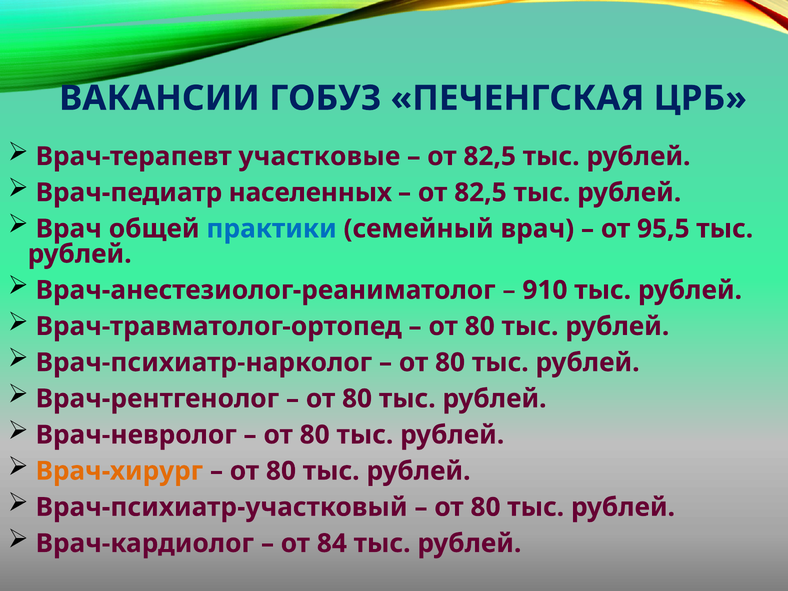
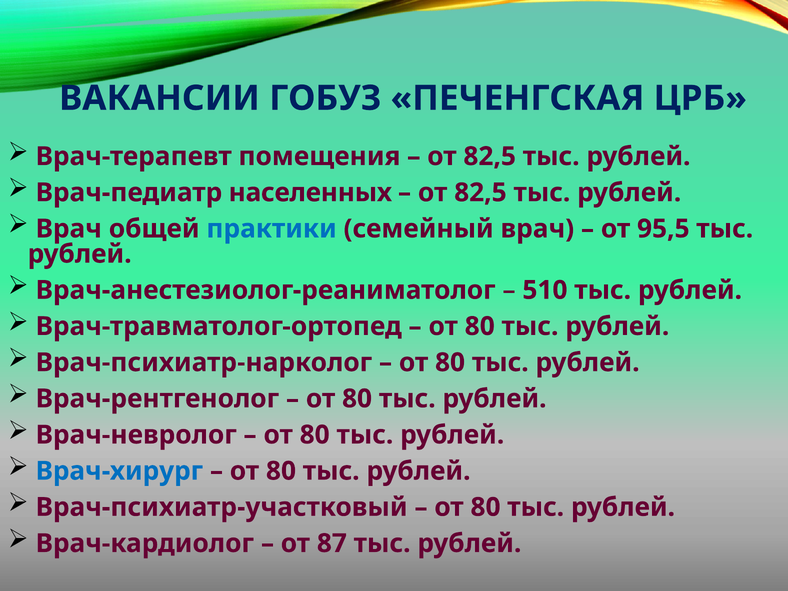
участковые: участковые -> помещения
910: 910 -> 510
Врач-хирург colour: orange -> blue
84: 84 -> 87
